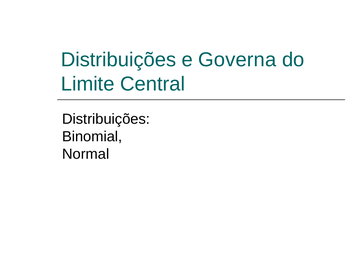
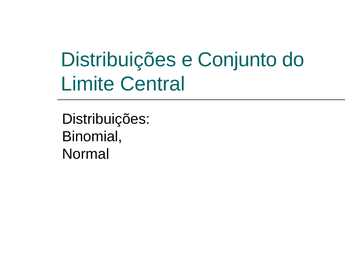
Governa: Governa -> Conjunto
